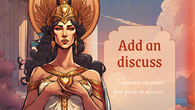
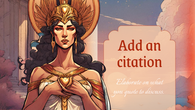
discuss at (140, 61): discuss -> citation
